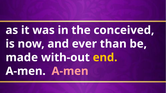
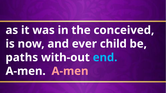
than: than -> child
made: made -> paths
end colour: yellow -> light blue
